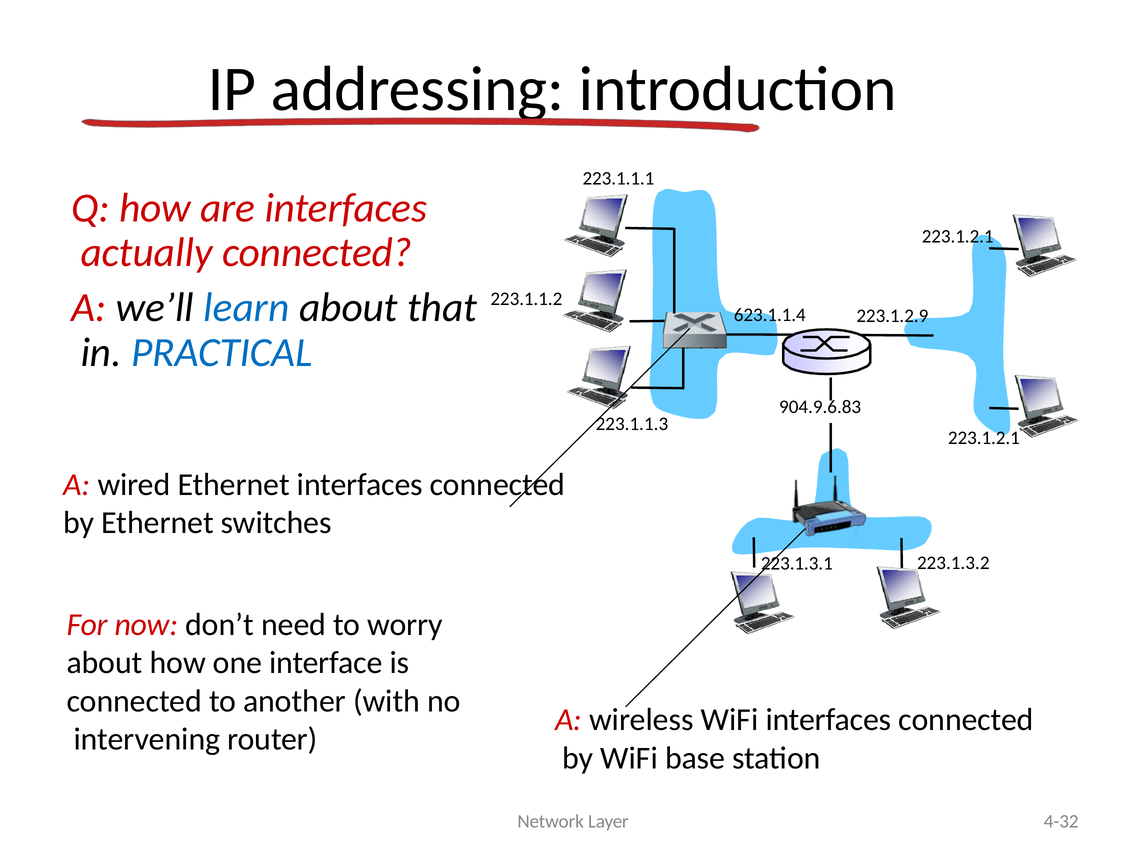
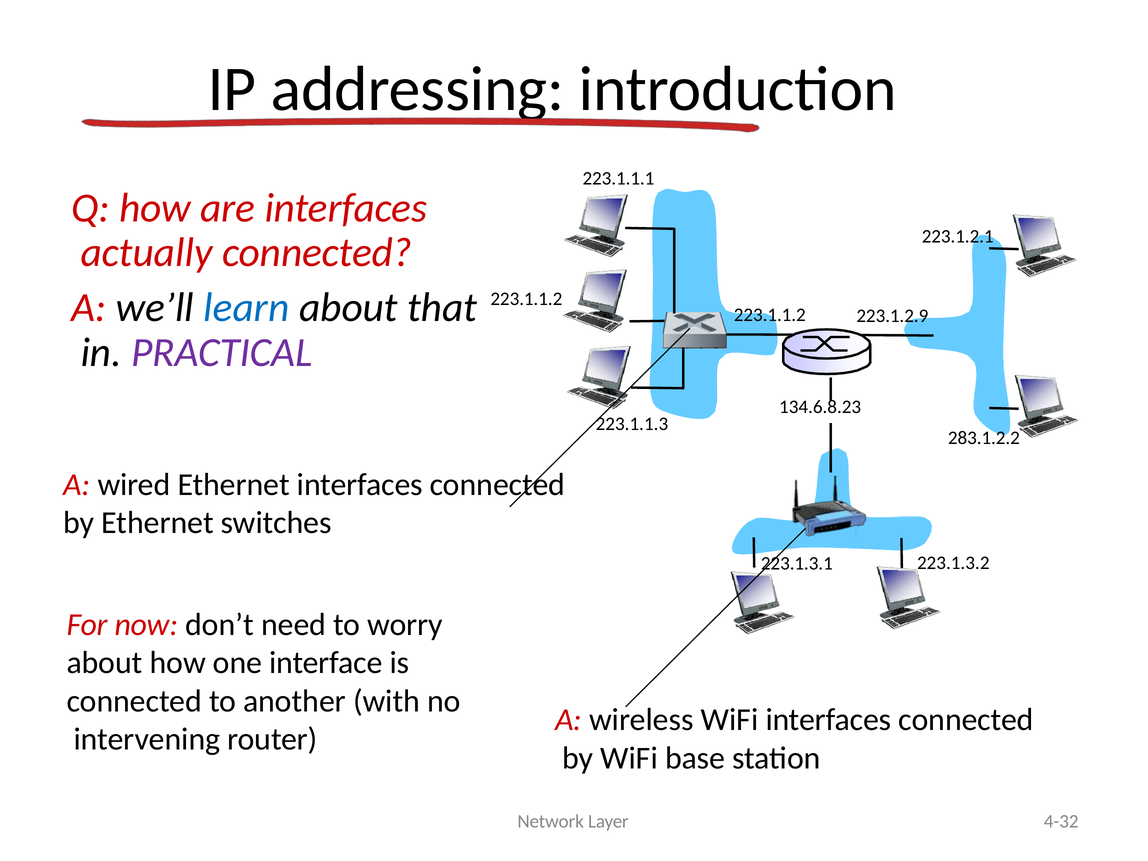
623.1.1.4 at (770, 315): 623.1.1.4 -> 223.1.1.2
PRACTICAL colour: blue -> purple
904.9.6.83: 904.9.6.83 -> 134.6.8.23
223.1.2.1 at (984, 438): 223.1.2.1 -> 283.1.2.2
